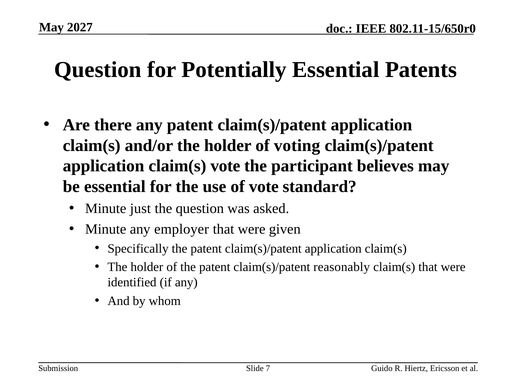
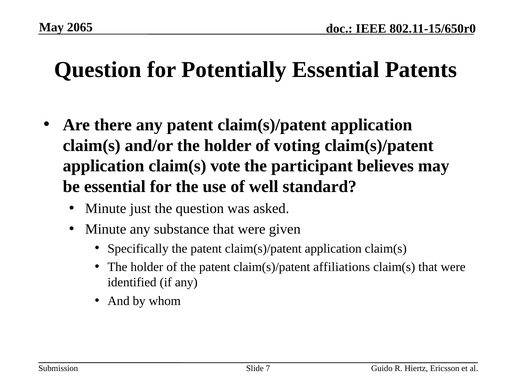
2027: 2027 -> 2065
of vote: vote -> well
employer: employer -> substance
reasonably: reasonably -> affiliations
